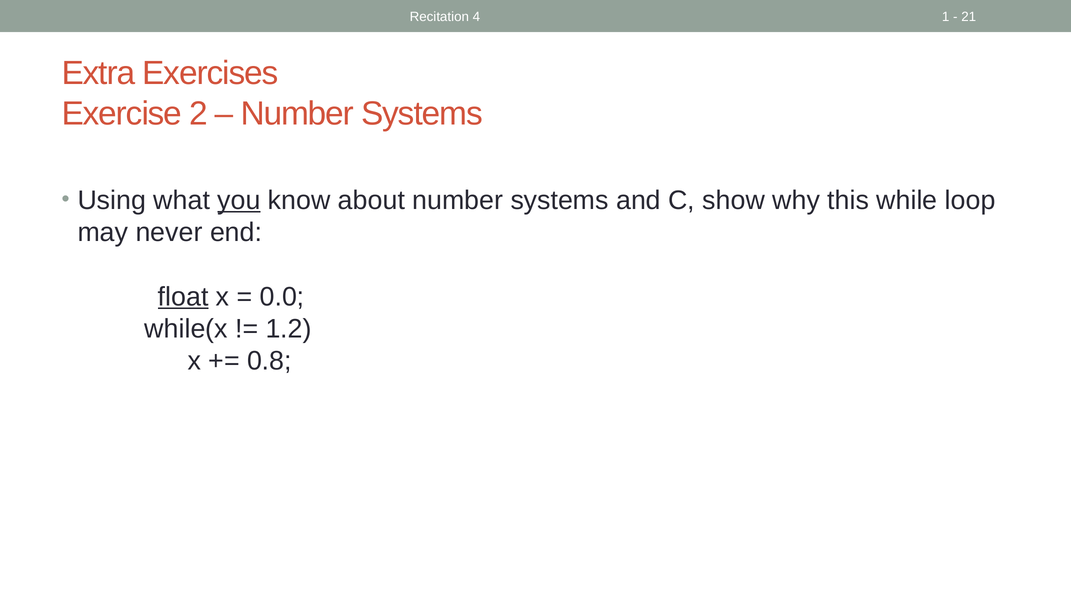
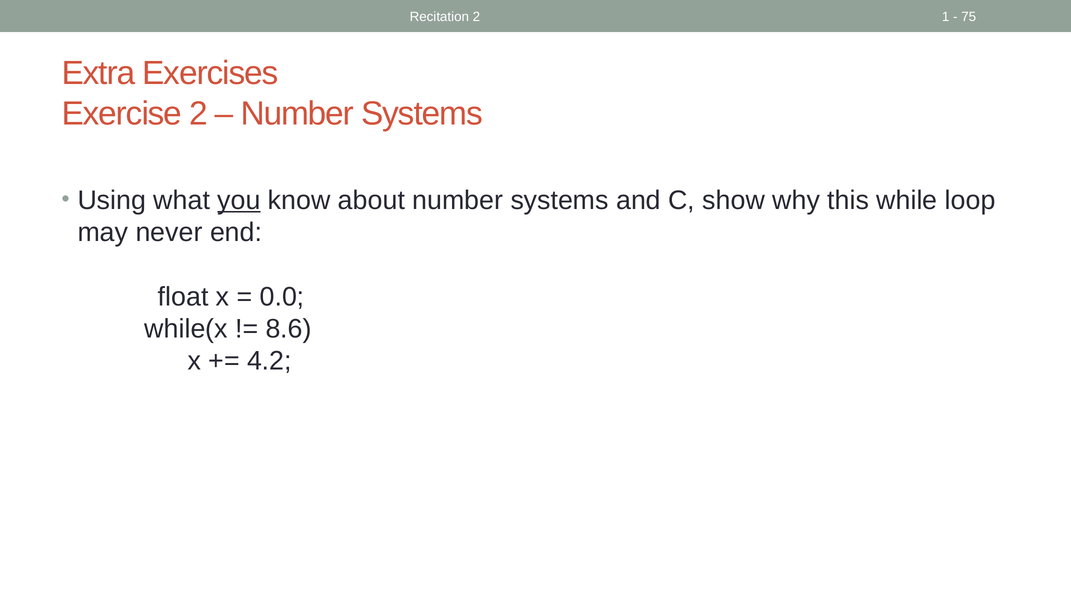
Recitation 4: 4 -> 2
21: 21 -> 75
float underline: present -> none
1.2: 1.2 -> 8.6
0.8: 0.8 -> 4.2
